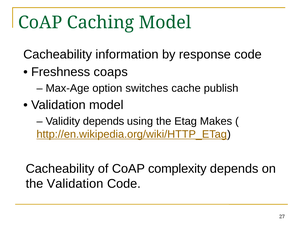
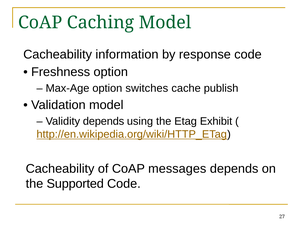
Freshness coaps: coaps -> option
Makes: Makes -> Exhibit
complexity: complexity -> messages
the Validation: Validation -> Supported
